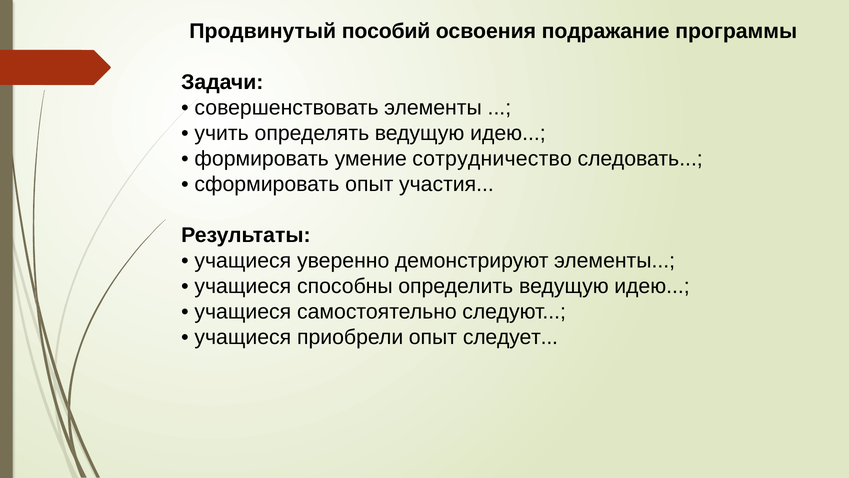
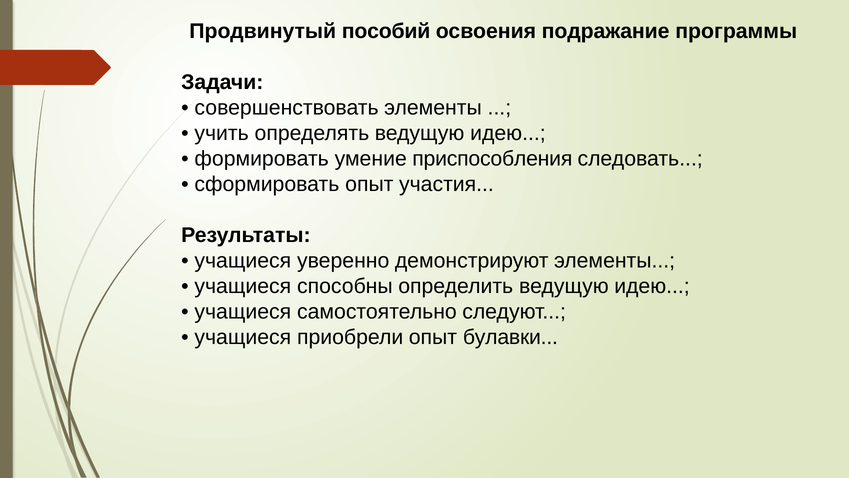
сотрудничество: сотрудничество -> приспособления
следует: следует -> булавки
